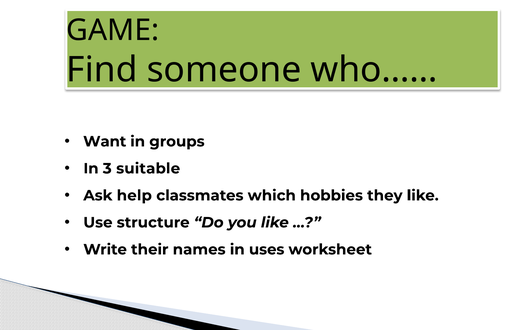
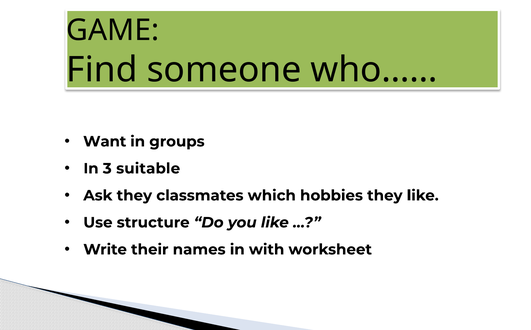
Ask help: help -> they
uses: uses -> with
